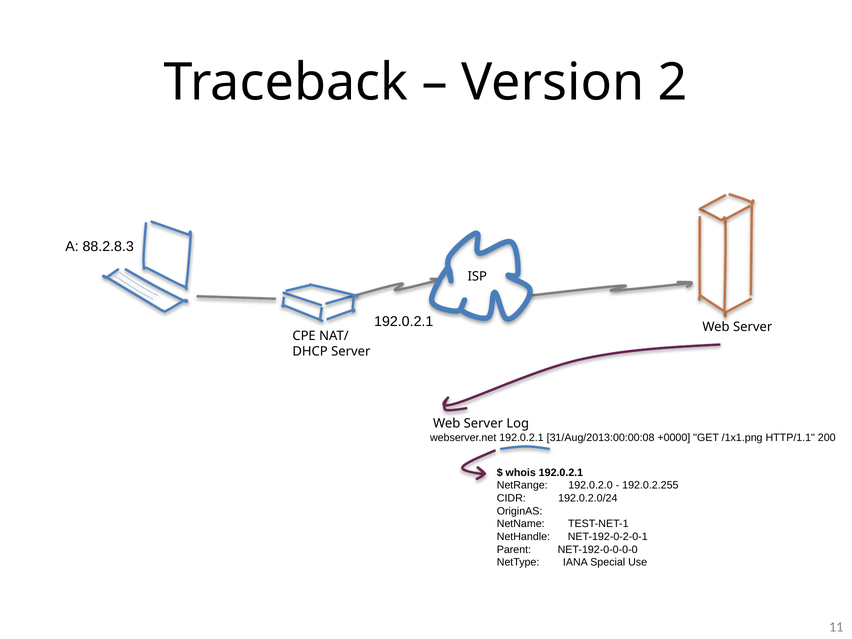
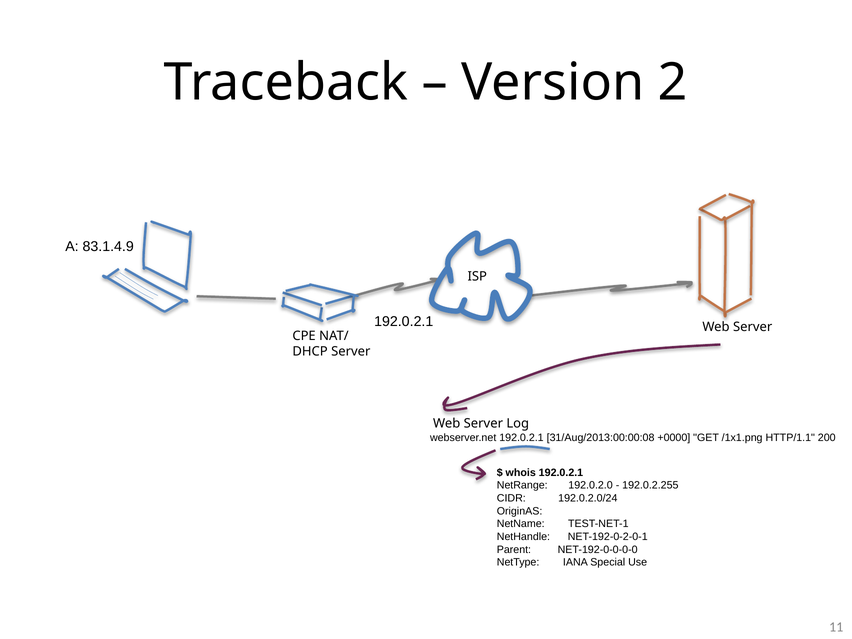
88.2.8.3: 88.2.8.3 -> 83.1.4.9
